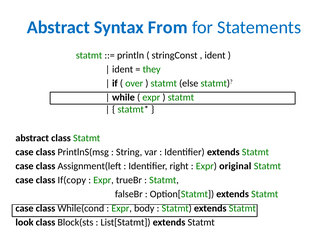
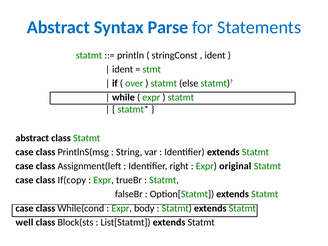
From: From -> Parse
they: they -> stmt
look: look -> well
